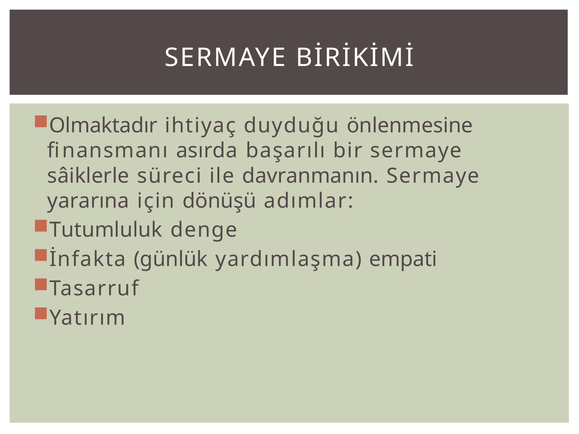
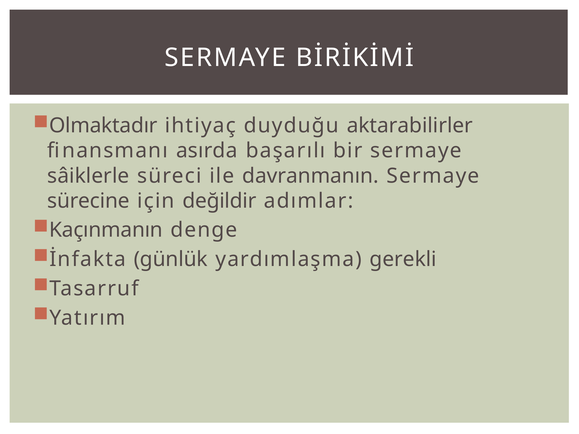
önlenmesine: önlenmesine -> aktarabilirler
yararına: yararına -> sürecine
dönüşü: dönüşü -> değildir
Tutumluluk: Tutumluluk -> Kaçınmanın
empati: empati -> gerekli
